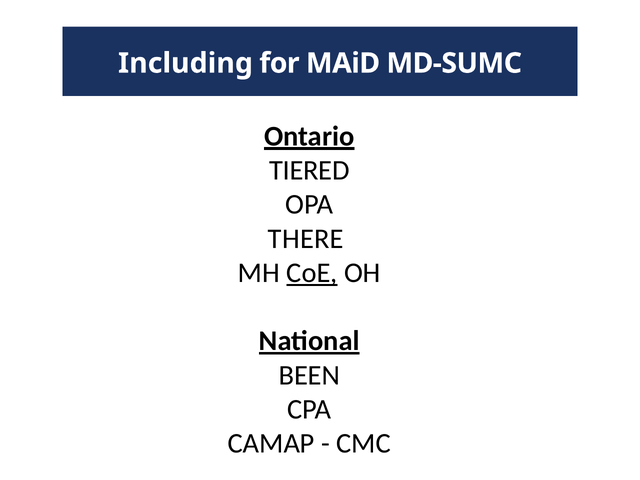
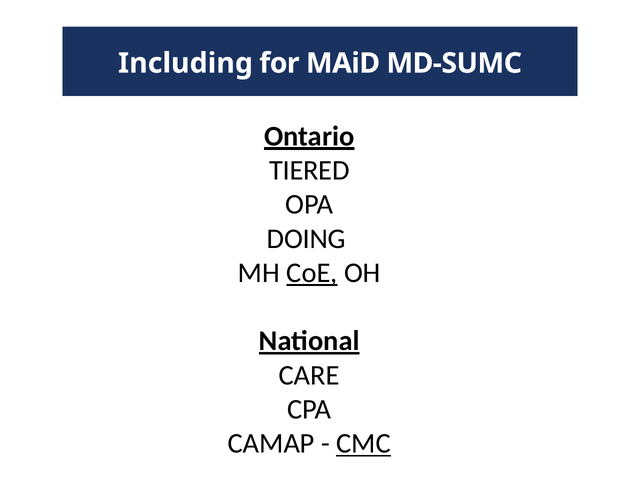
THERE: THERE -> DOING
BEEN: BEEN -> CARE
CMC underline: none -> present
